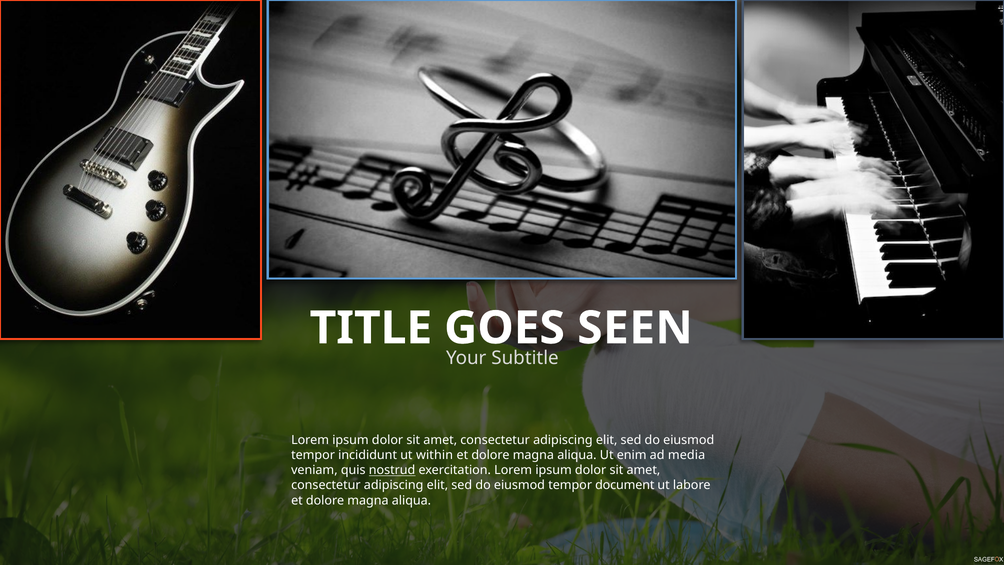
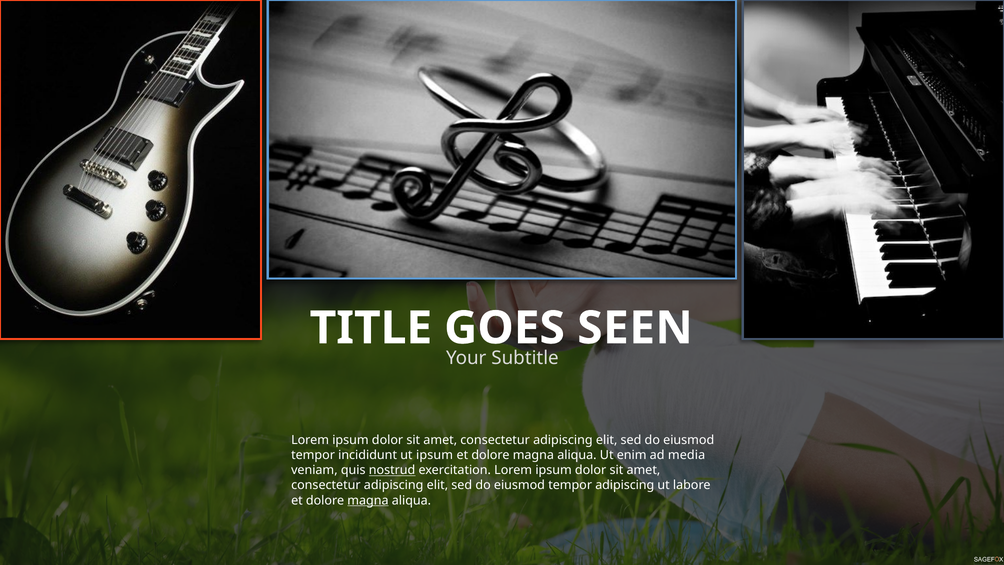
ut within: within -> ipsum
tempor document: document -> adipiscing
magna at (368, 500) underline: none -> present
